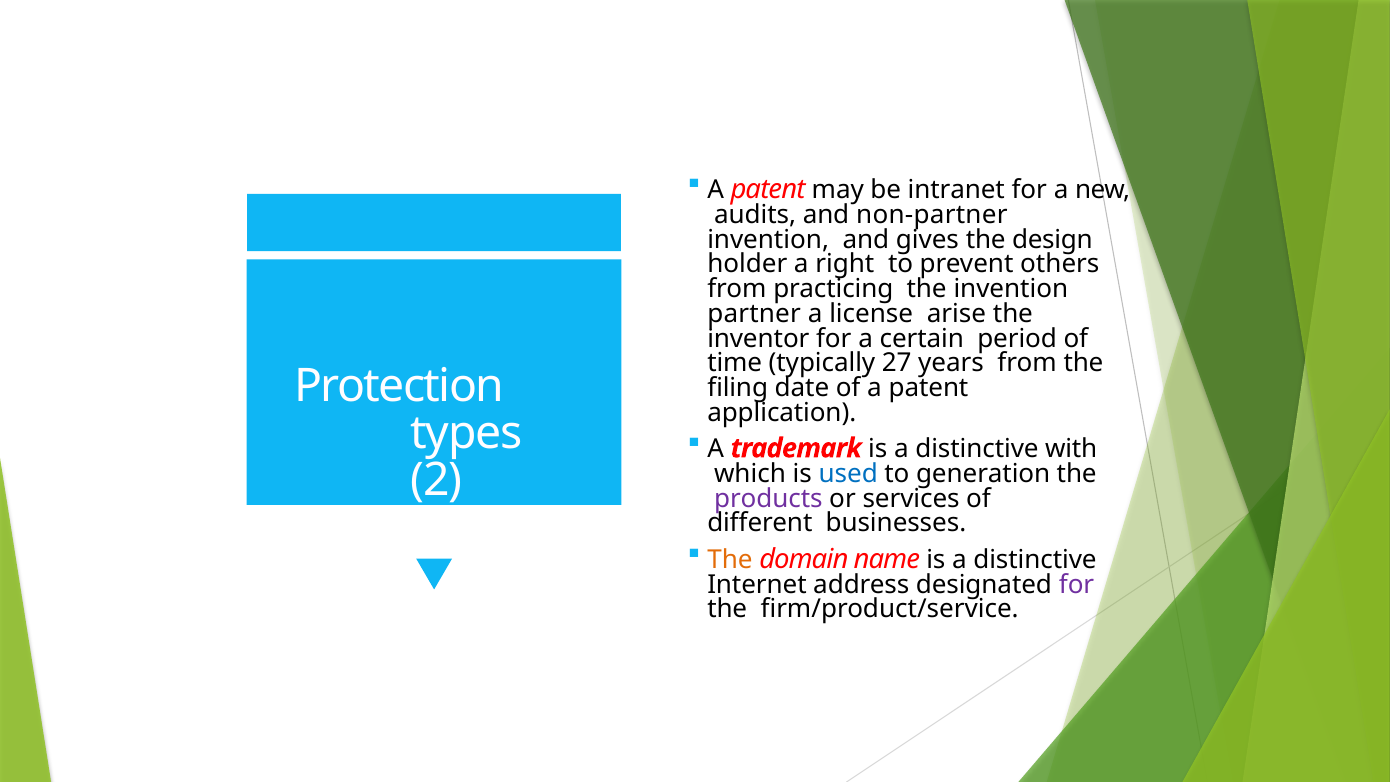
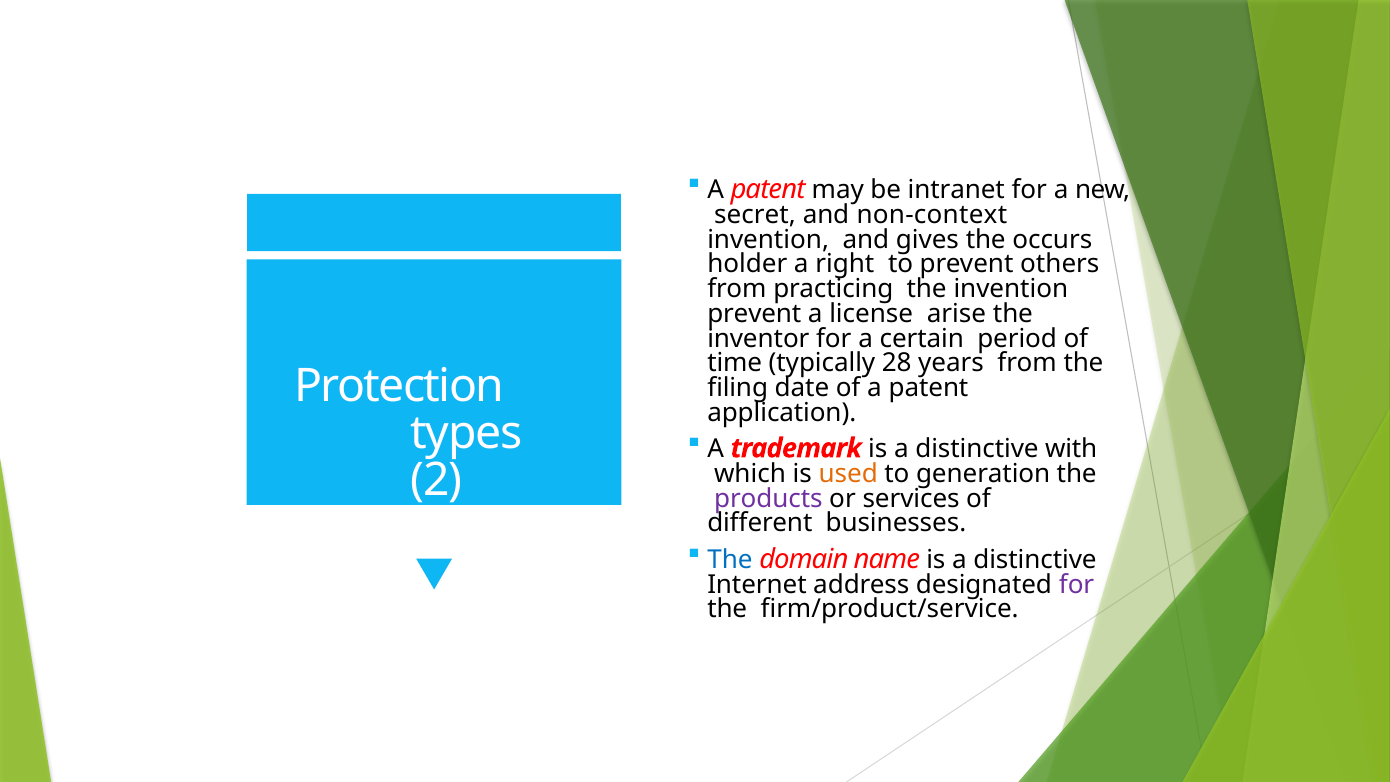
audits: audits -> secret
non-partner: non-partner -> non-context
design: design -> occurs
partner at (754, 314): partner -> prevent
27: 27 -> 28
used colour: blue -> orange
The at (730, 560) colour: orange -> blue
